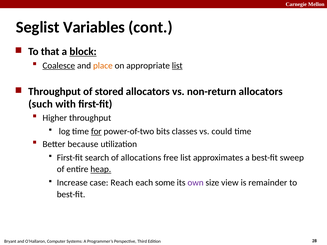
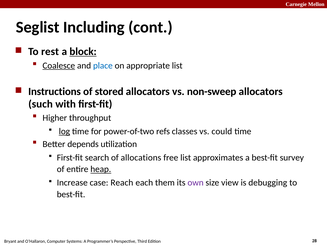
Variables: Variables -> Including
that: that -> rest
place colour: orange -> blue
list at (177, 66) underline: present -> none
Throughput at (55, 92): Throughput -> Instructions
non-return: non-return -> non-sweep
log underline: none -> present
for underline: present -> none
bits: bits -> refs
because: because -> depends
sweep: sweep -> survey
some: some -> them
remainder: remainder -> debugging
